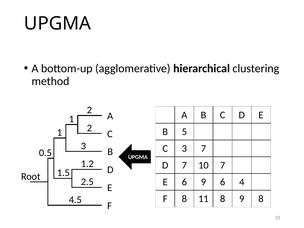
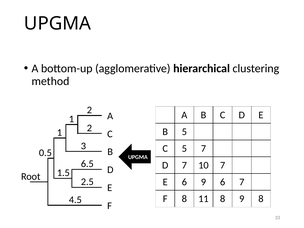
C 3: 3 -> 5
1.2: 1.2 -> 6.5
6 4: 4 -> 7
